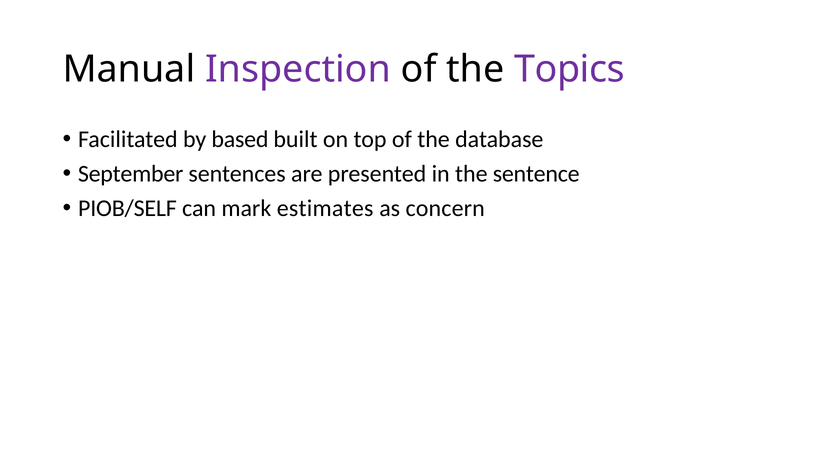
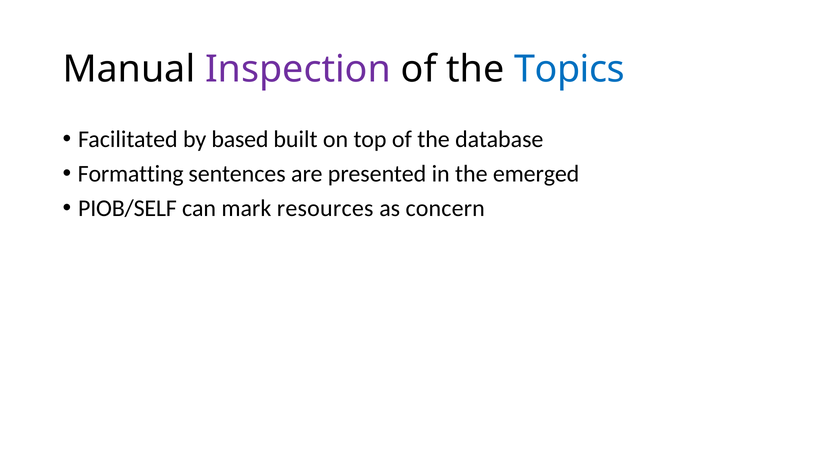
Topics colour: purple -> blue
September: September -> Formatting
sentence: sentence -> emerged
estimates: estimates -> resources
